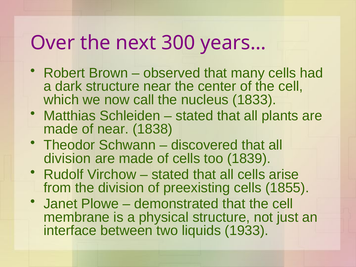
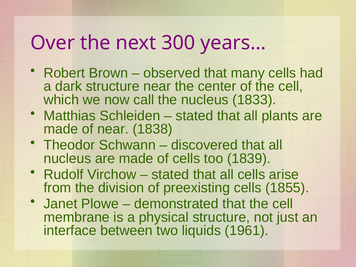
division at (67, 158): division -> nucleus
1933: 1933 -> 1961
